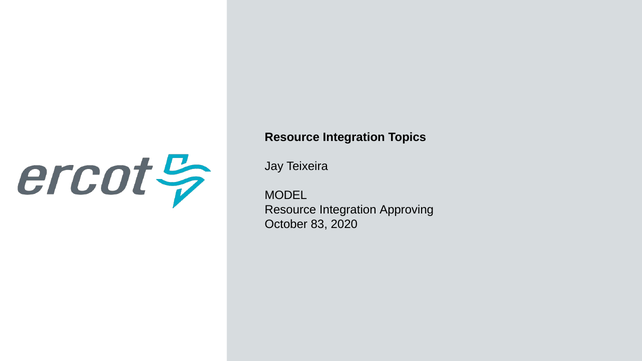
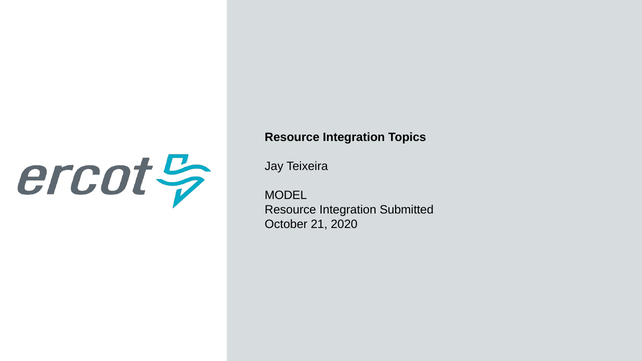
Approving: Approving -> Submitted
83: 83 -> 21
